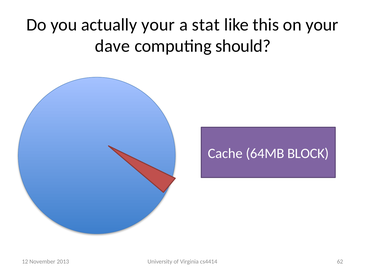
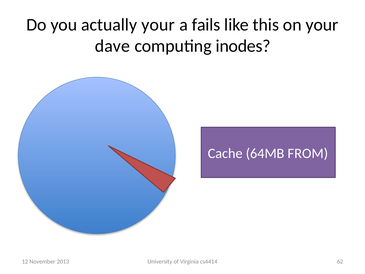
stat: stat -> fails
should: should -> inodes
BLOCK: BLOCK -> FROM
